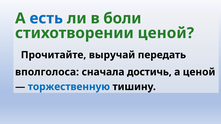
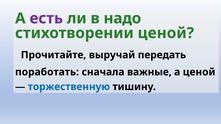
есть colour: blue -> purple
боли: боли -> надо
вполголоса: вполголоса -> поработать
достичь: достичь -> важные
